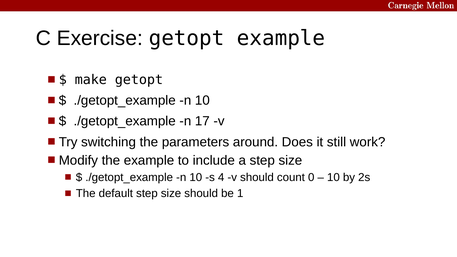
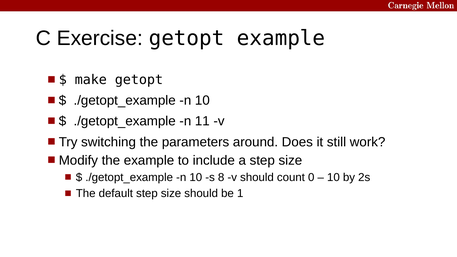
17: 17 -> 11
4: 4 -> 8
